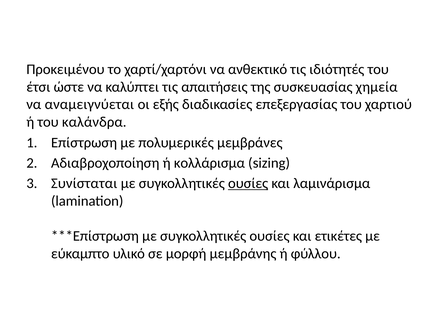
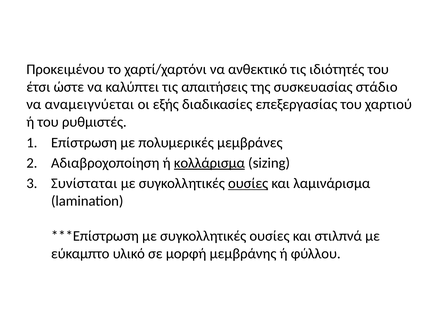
χημεία: χημεία -> στάδιο
καλάνδρα: καλάνδρα -> ρυθμιστές
κολλάρισμα underline: none -> present
ετικέτες: ετικέτες -> στιλπνά
